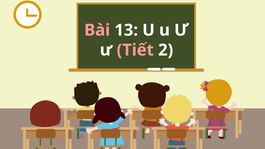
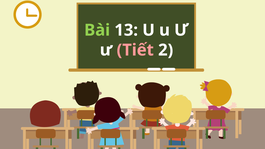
Bài colour: pink -> light green
